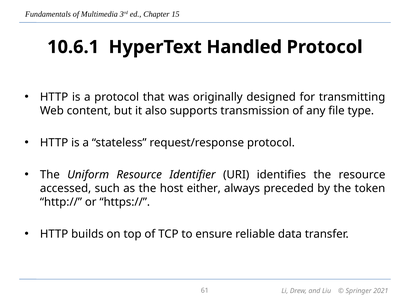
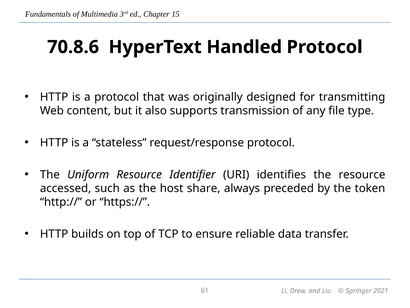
10.6.1: 10.6.1 -> 70.8.6
either: either -> share
